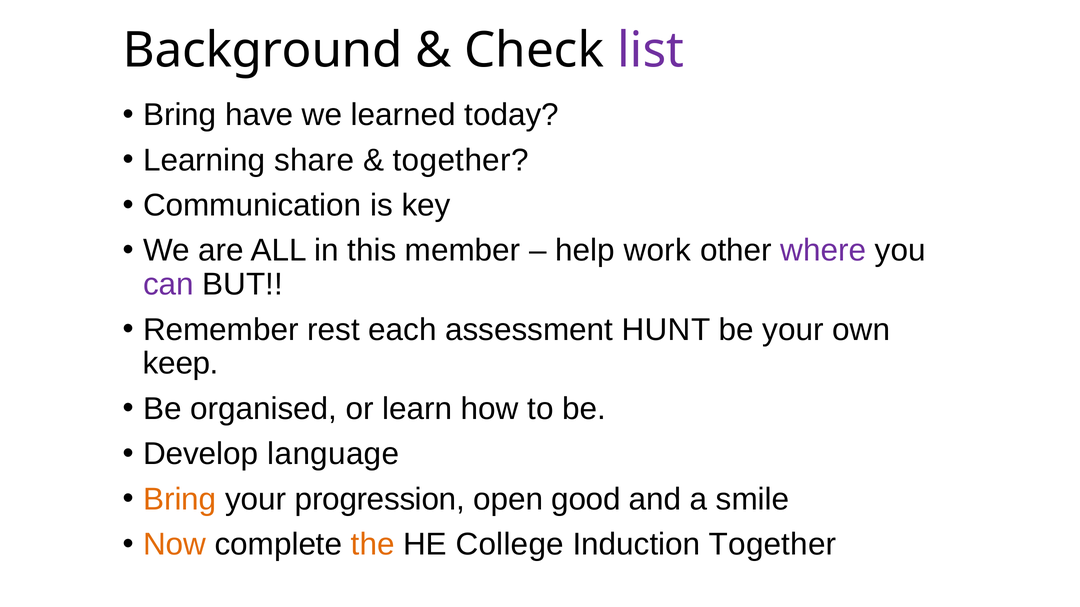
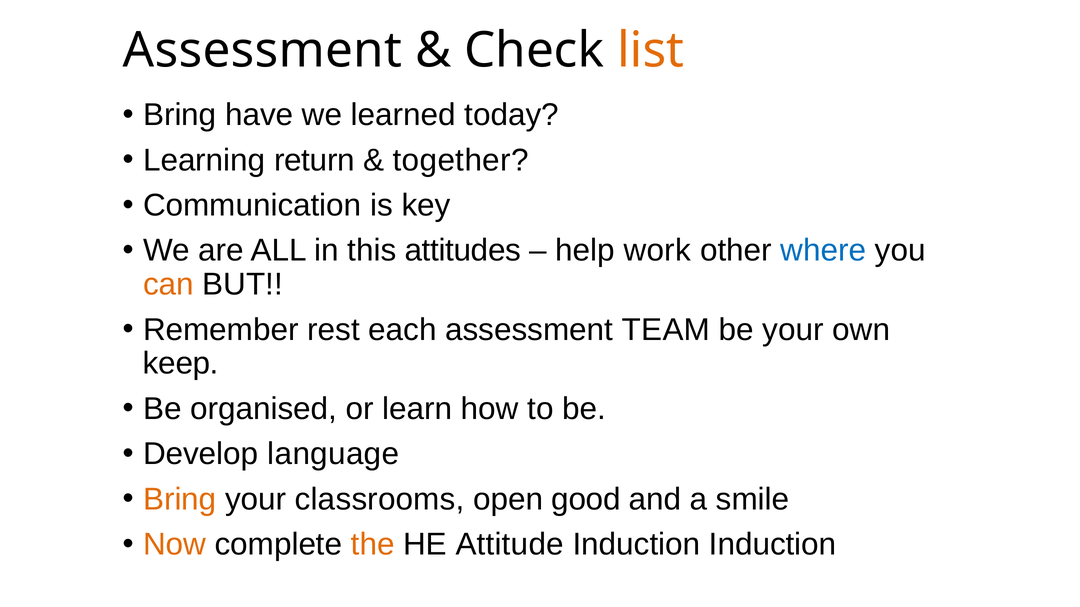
Background at (263, 51): Background -> Assessment
list colour: purple -> orange
share: share -> return
member: member -> attitudes
where colour: purple -> blue
can colour: purple -> orange
HUNT: HUNT -> TEAM
progression: progression -> classrooms
College: College -> Attitude
Induction Together: Together -> Induction
